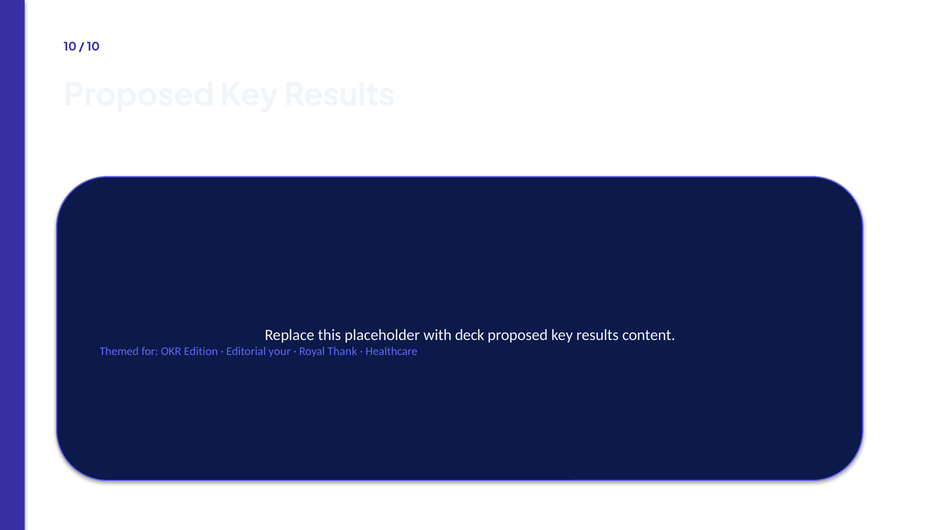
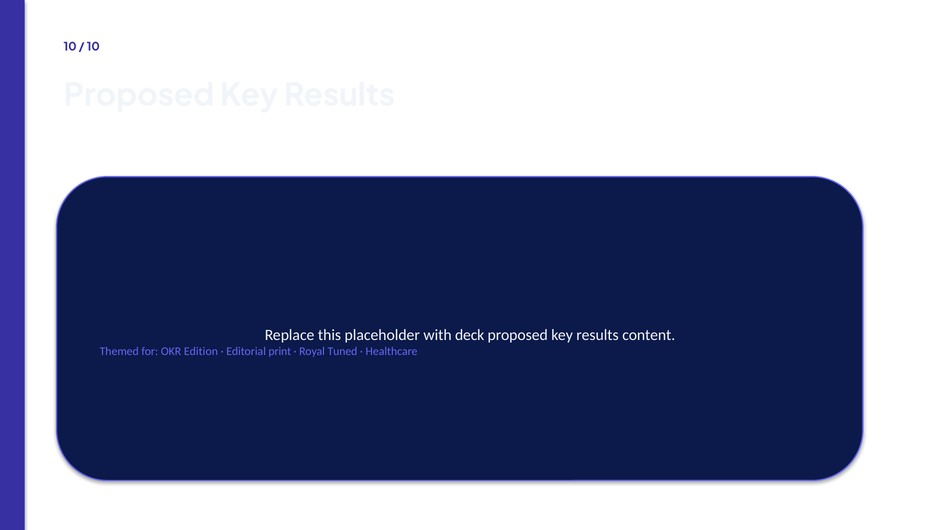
your: your -> print
Thank: Thank -> Tuned
